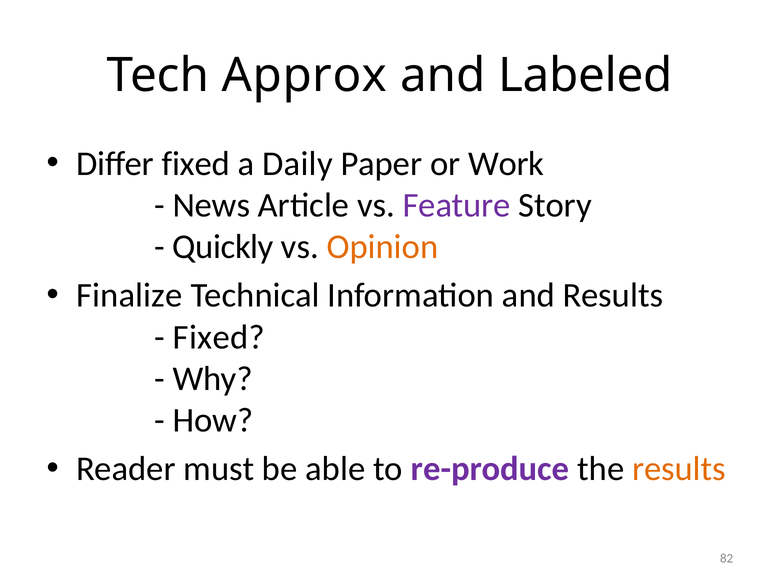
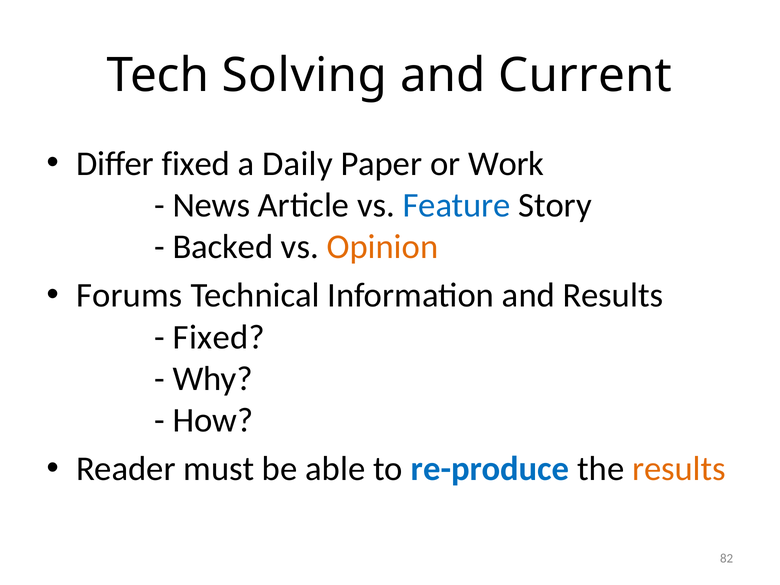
Approx: Approx -> Solving
Labeled: Labeled -> Current
Feature colour: purple -> blue
Quickly: Quickly -> Backed
Finalize: Finalize -> Forums
re-produce colour: purple -> blue
